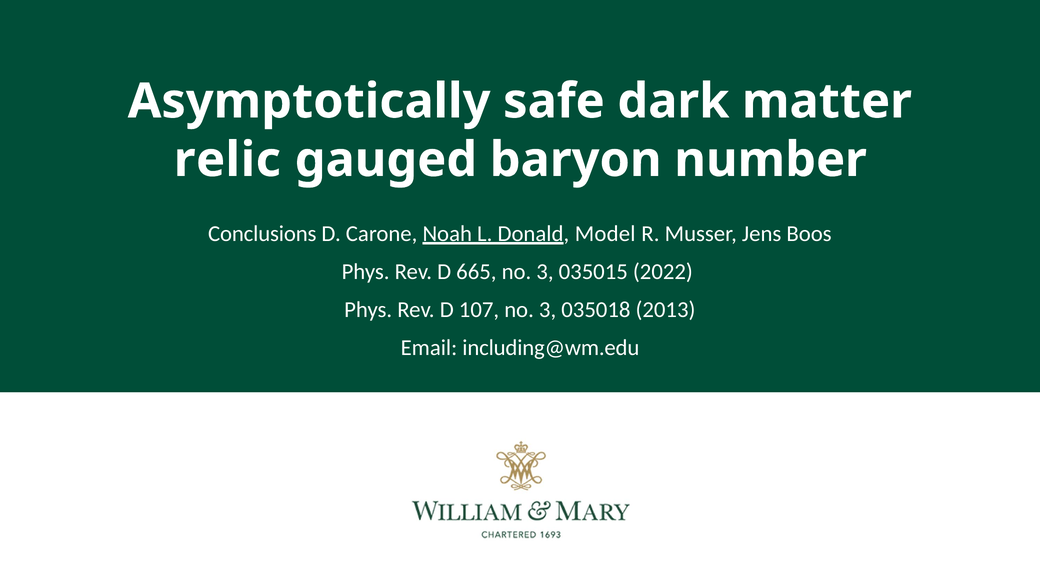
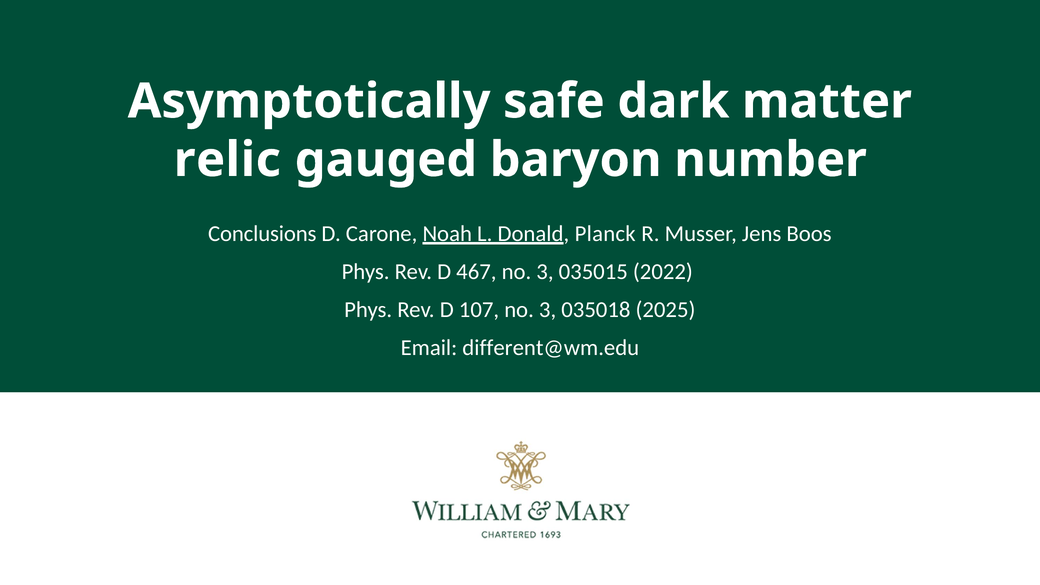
Model: Model -> Planck
665: 665 -> 467
2013: 2013 -> 2025
including@wm.edu: including@wm.edu -> different@wm.edu
